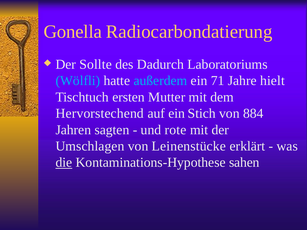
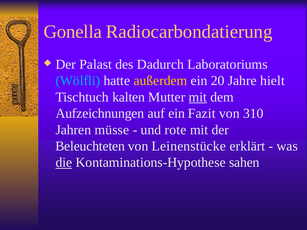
Sollte: Sollte -> Palast
außerdem colour: light blue -> yellow
71: 71 -> 20
ersten: ersten -> kalten
mit at (198, 97) underline: none -> present
Hervorstechend: Hervorstechend -> Aufzeichnungen
Stich: Stich -> Fazit
884: 884 -> 310
sagten: sagten -> müsse
Umschlagen: Umschlagen -> Beleuchteten
